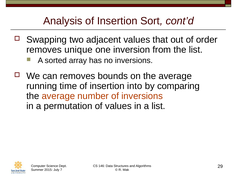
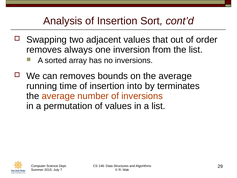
unique: unique -> always
comparing: comparing -> terminates
